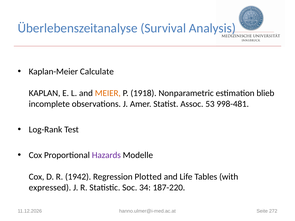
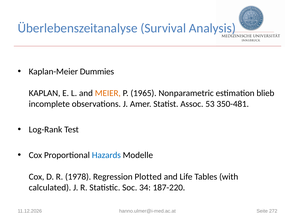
Calculate: Calculate -> Dummies
1918: 1918 -> 1965
998-481: 998-481 -> 350-481
Hazards colour: purple -> blue
1942: 1942 -> 1978
expressed: expressed -> calculated
